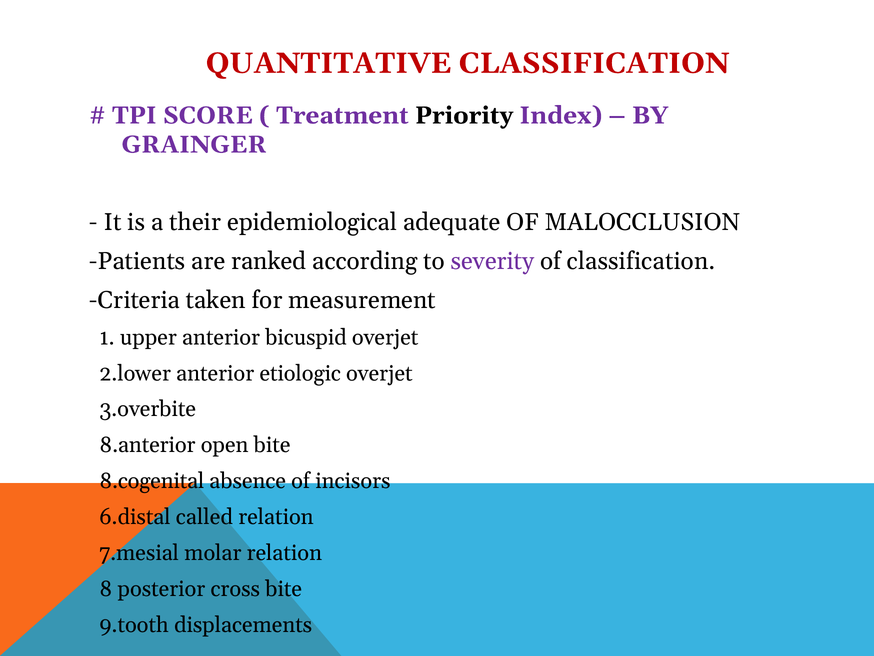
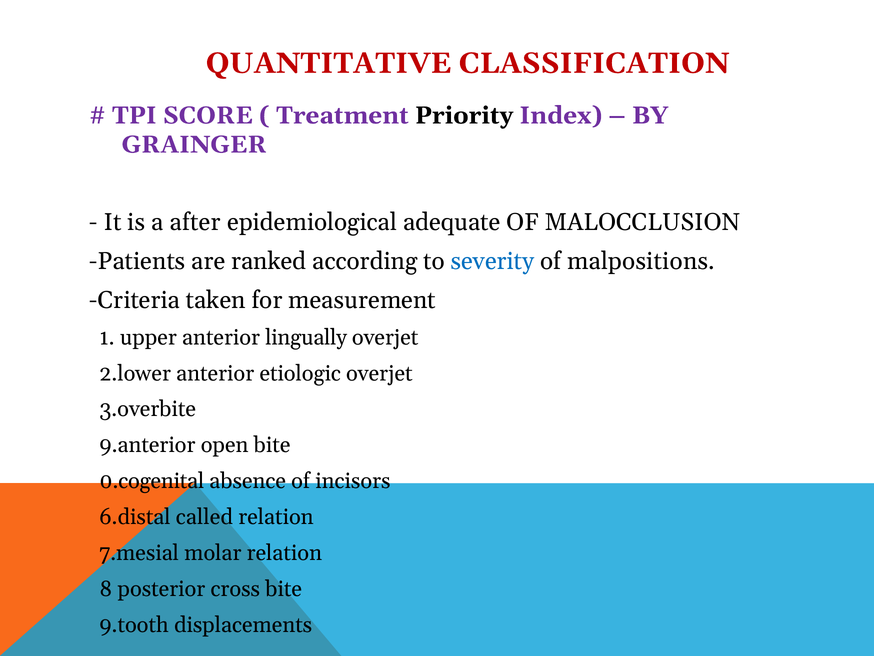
their: their -> after
severity colour: purple -> blue
of classification: classification -> malpositions
bicuspid: bicuspid -> lingually
8.anterior: 8.anterior -> 9.anterior
8.cogenital: 8.cogenital -> 0.cogenital
